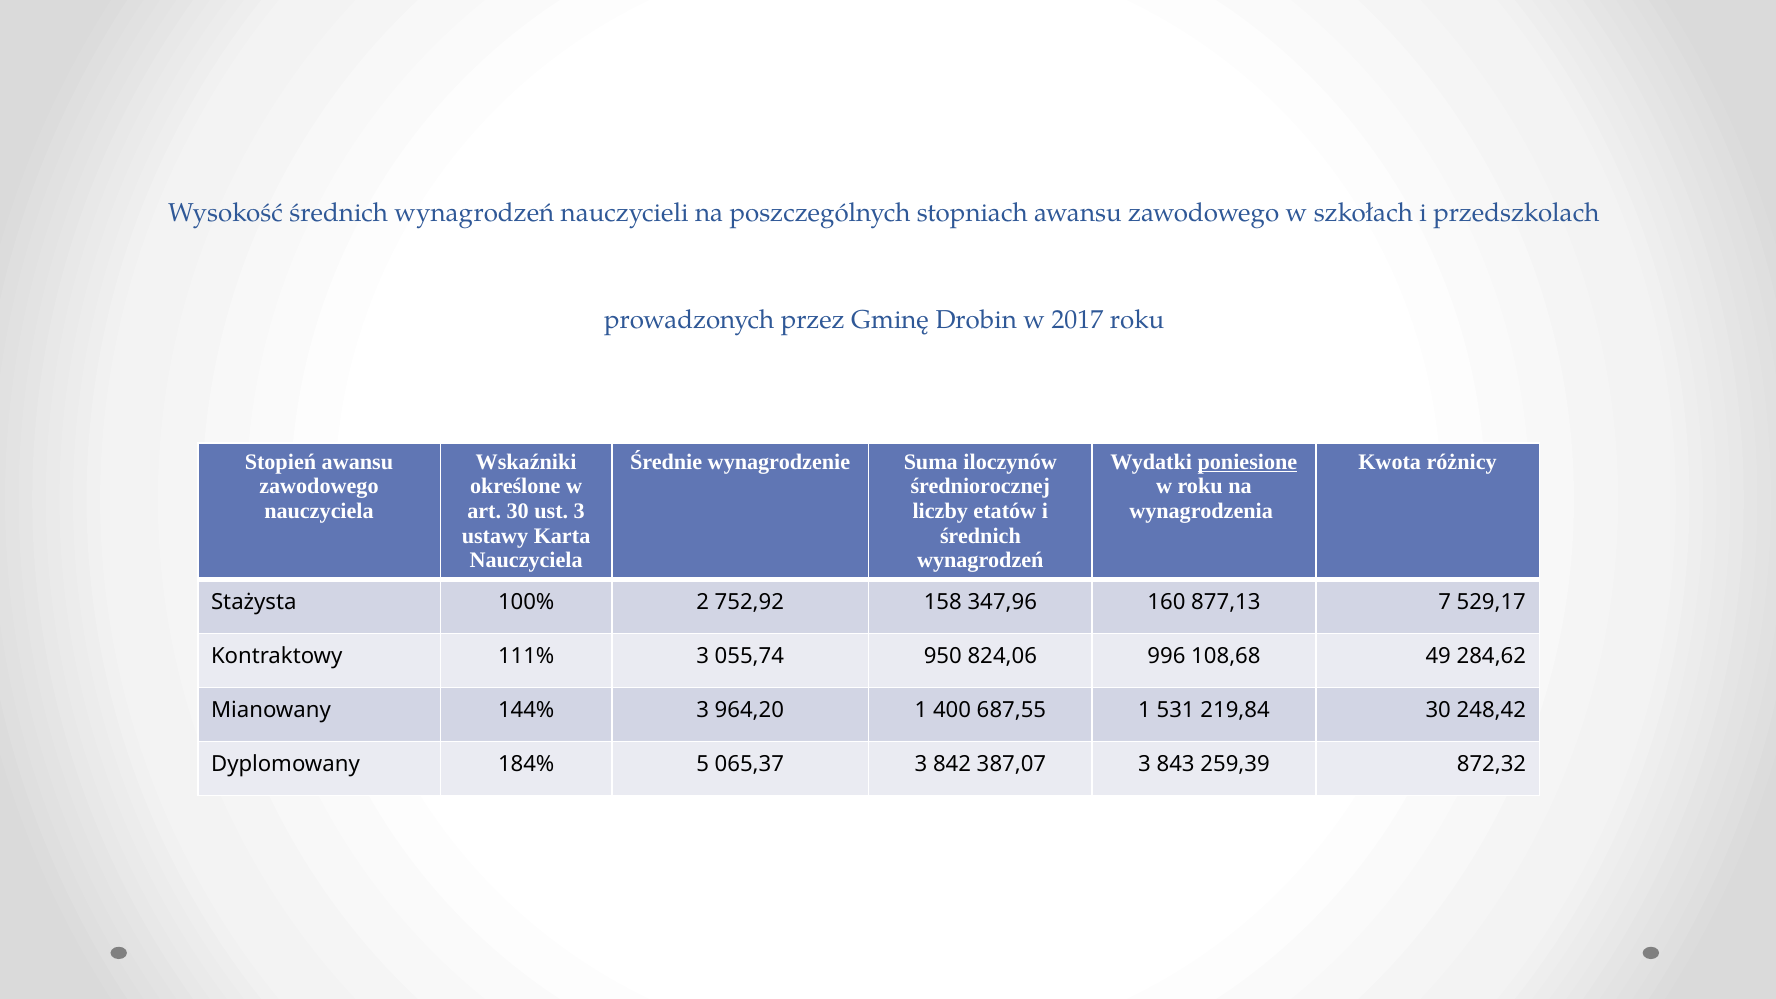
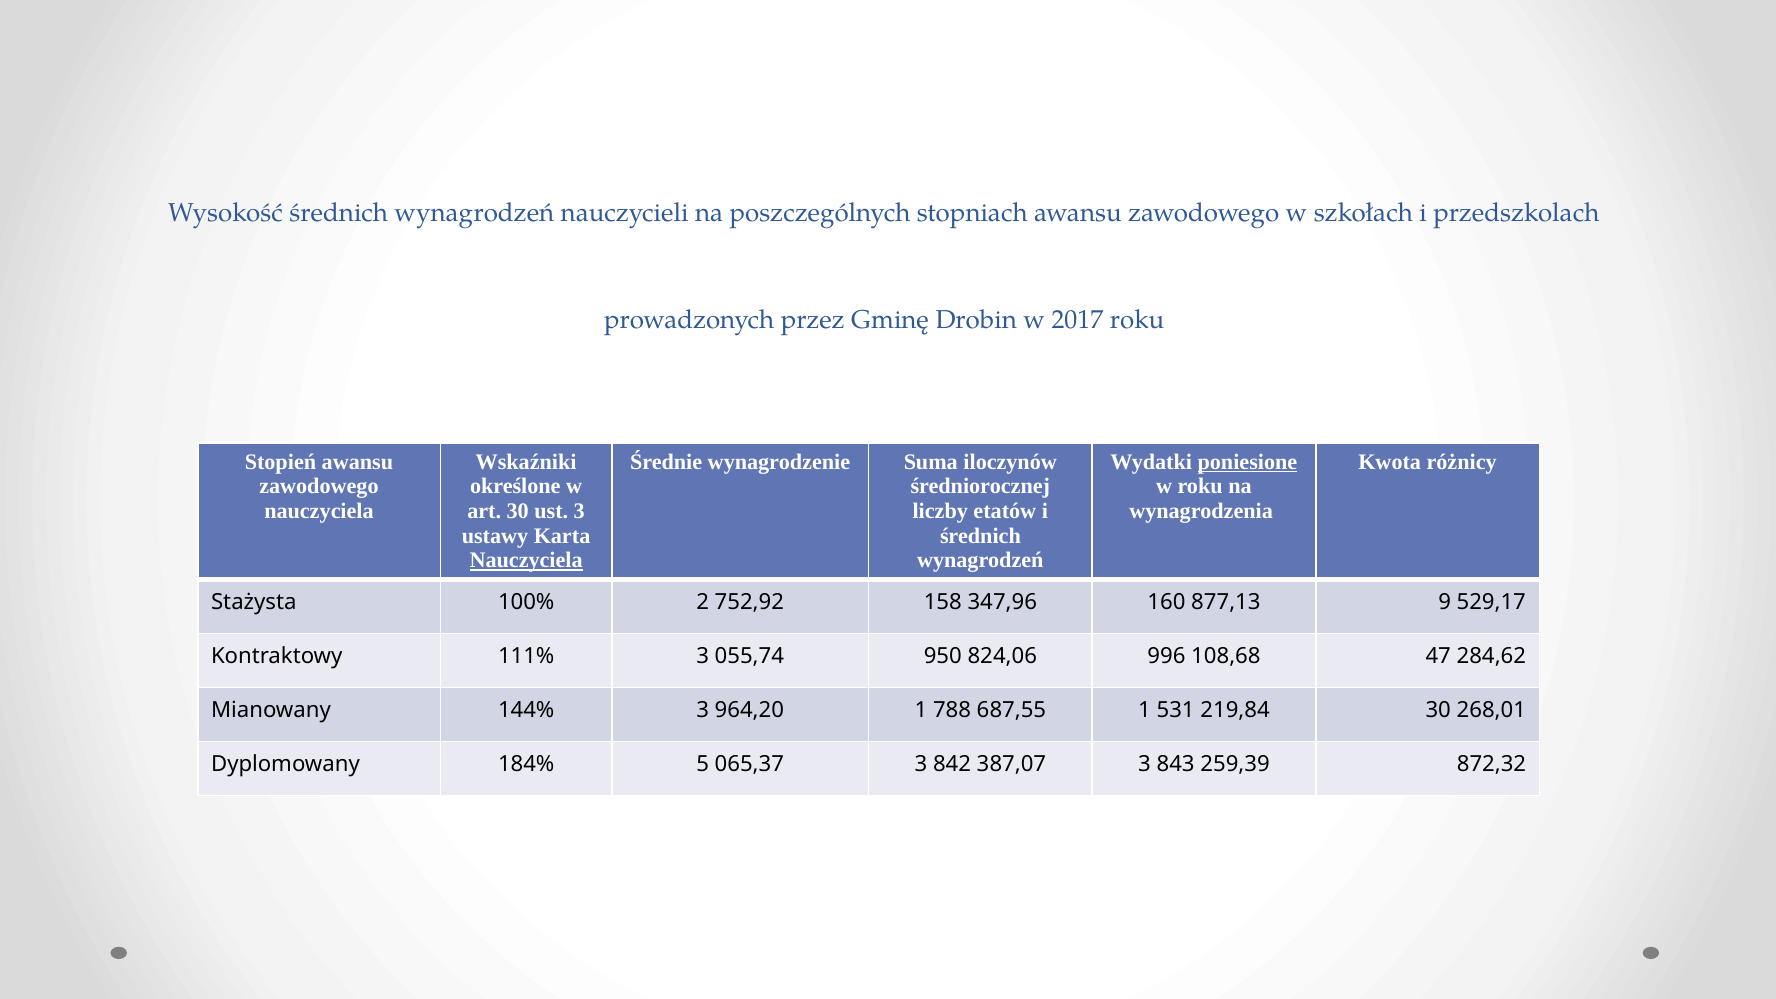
Nauczyciela at (526, 561) underline: none -> present
7: 7 -> 9
49: 49 -> 47
400: 400 -> 788
248,42: 248,42 -> 268,01
